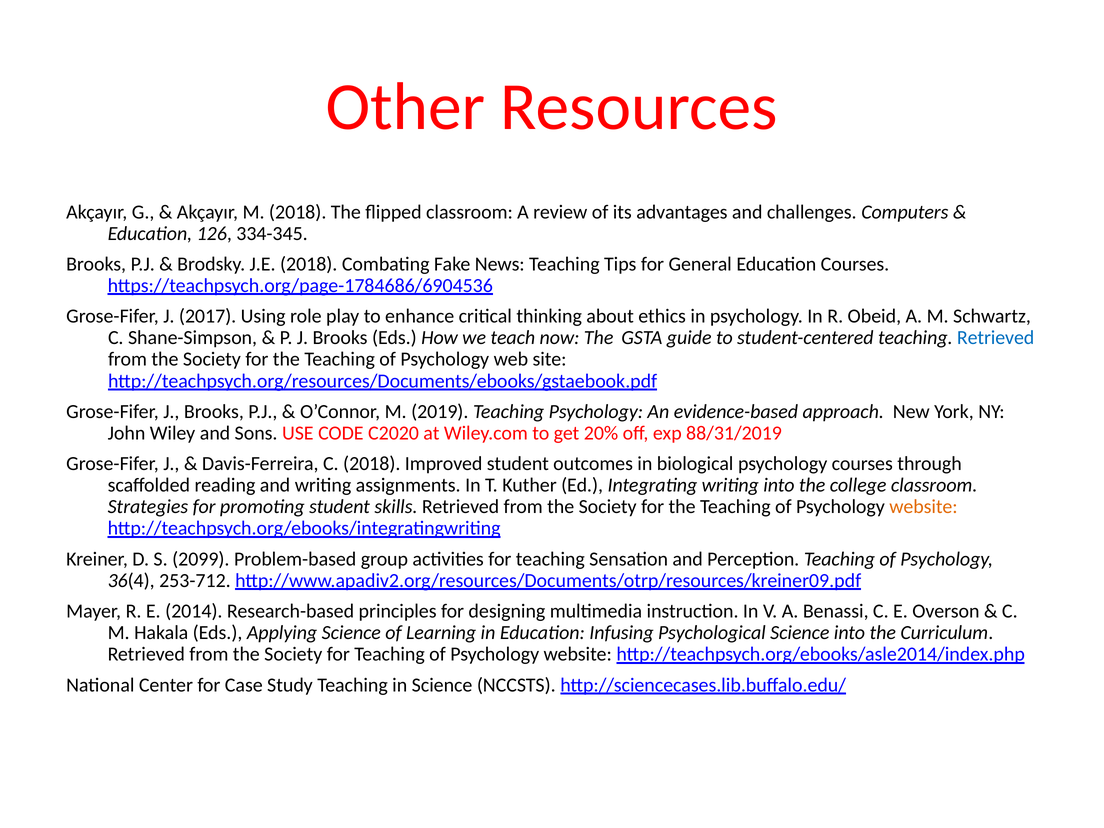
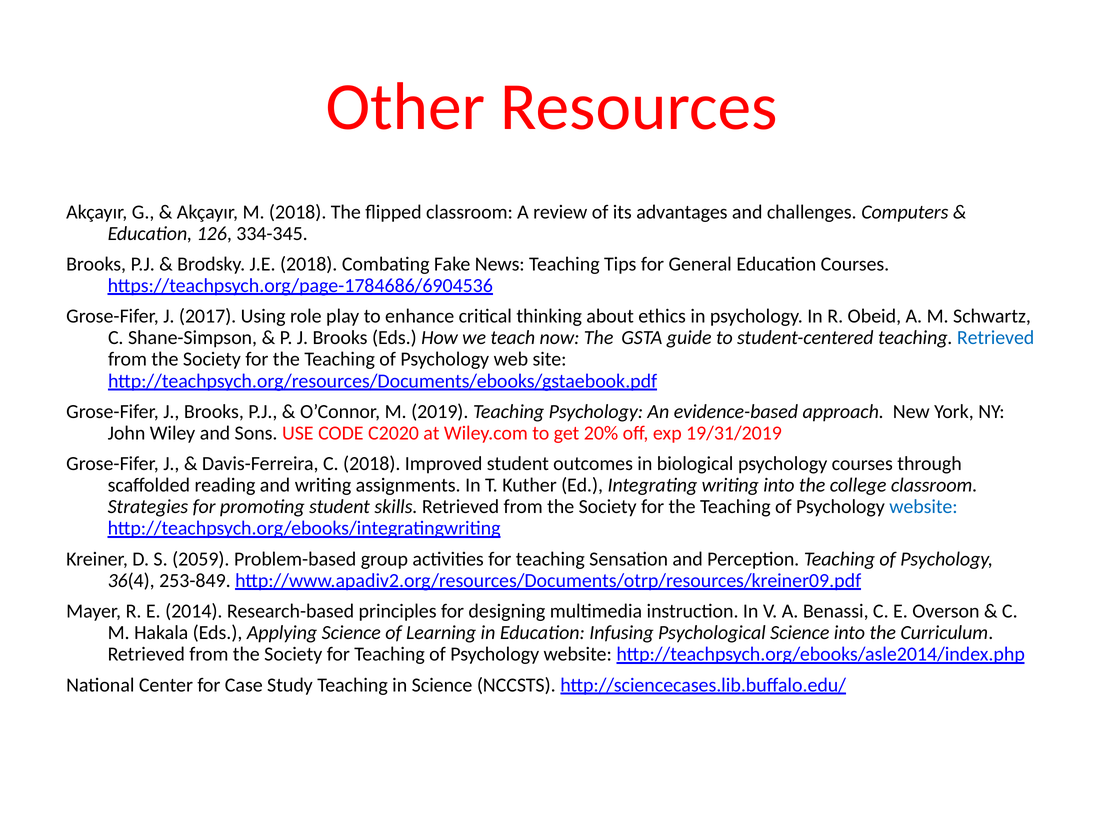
88/31/2019: 88/31/2019 -> 19/31/2019
website at (923, 507) colour: orange -> blue
2099: 2099 -> 2059
253-712: 253-712 -> 253-849
